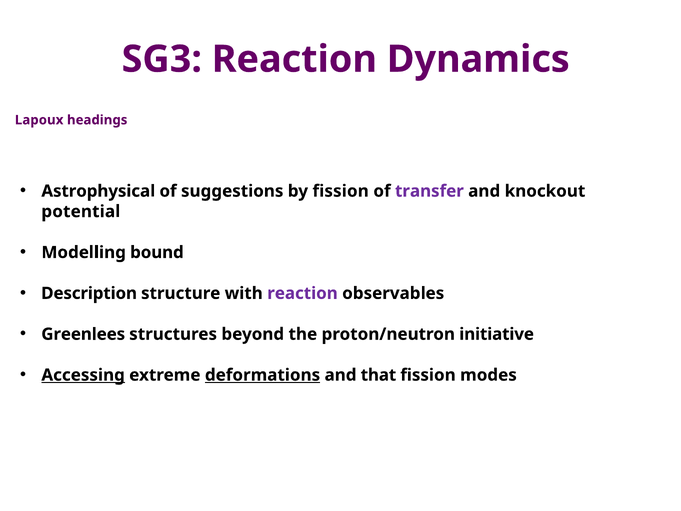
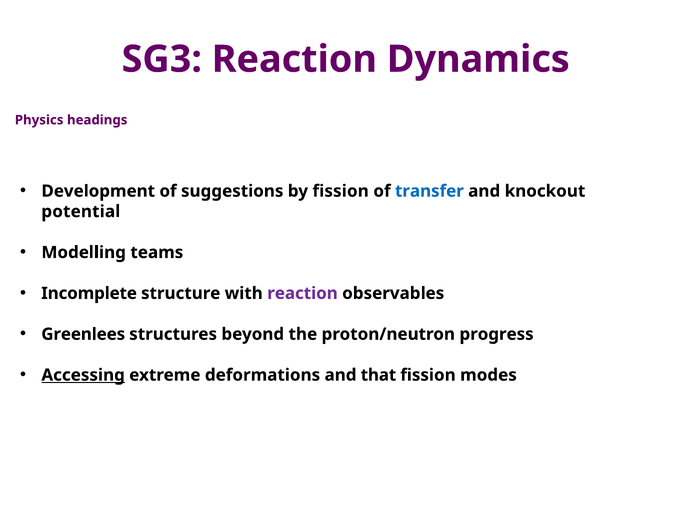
Lapoux: Lapoux -> Physics
Astrophysical: Astrophysical -> Development
transfer colour: purple -> blue
bound: bound -> teams
Description: Description -> Incomplete
initiative: initiative -> progress
deformations underline: present -> none
